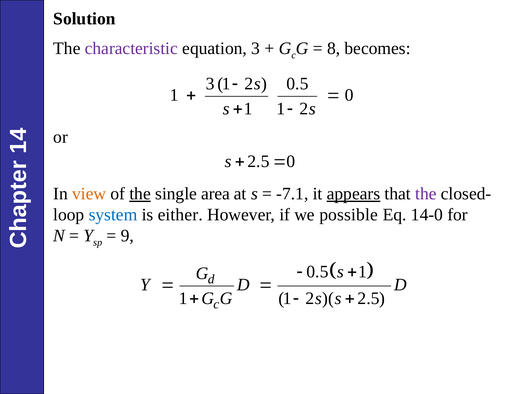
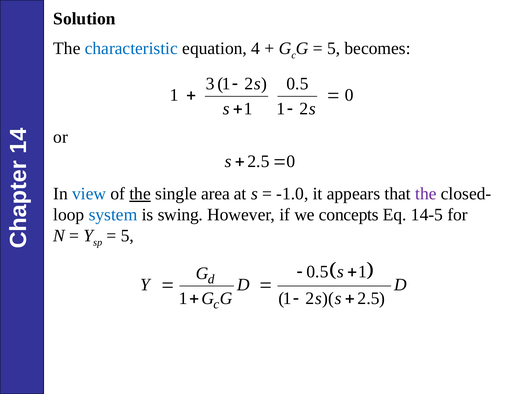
characteristic colour: purple -> blue
equation 3: 3 -> 4
8 at (334, 48): 8 -> 5
view colour: orange -> blue
-7.1: -7.1 -> -1.0
appears underline: present -> none
either: either -> swing
possible: possible -> concepts
14-0: 14-0 -> 14-5
9 at (127, 236): 9 -> 5
